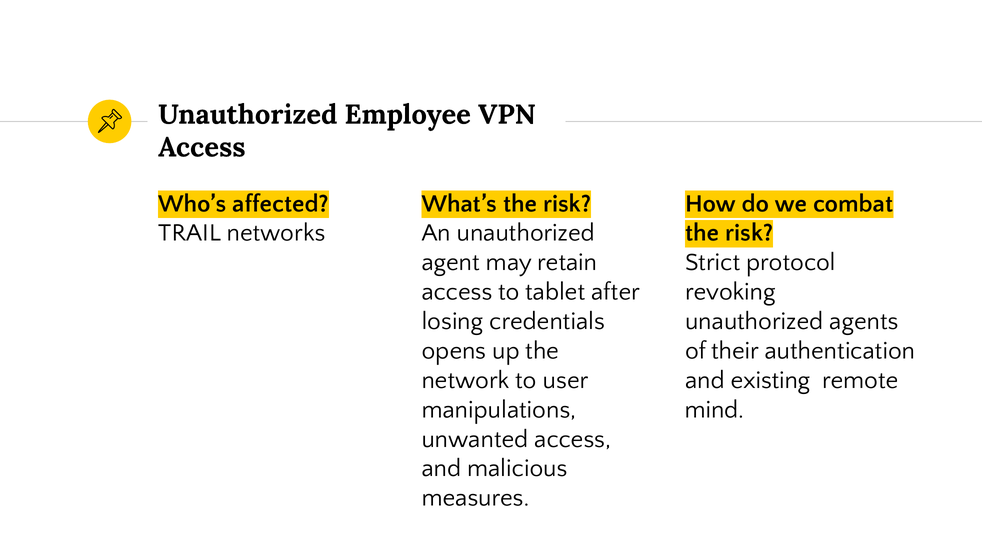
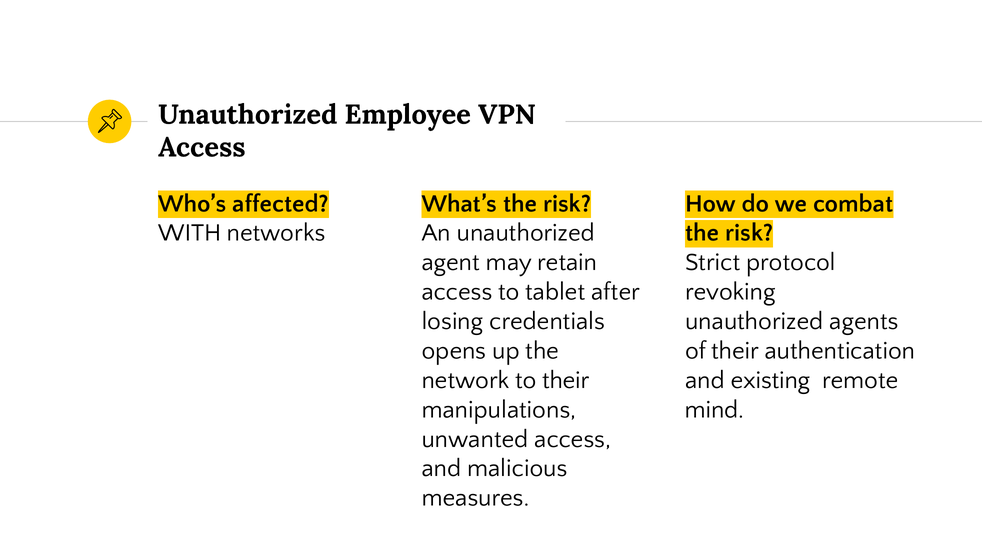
TRAIL: TRAIL -> WITH
to user: user -> their
